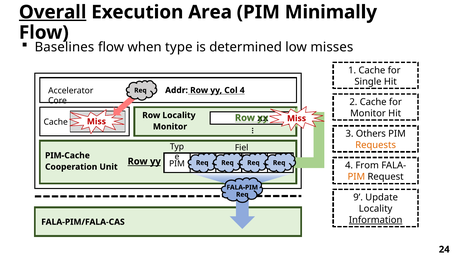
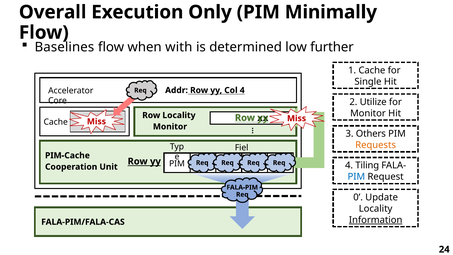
Overall underline: present -> none
Area: Area -> Only
type: type -> with
misses: misses -> further
2 Cache: Cache -> Utilize
From: From -> Tiling
PIM at (356, 177) colour: orange -> blue
9: 9 -> 0
